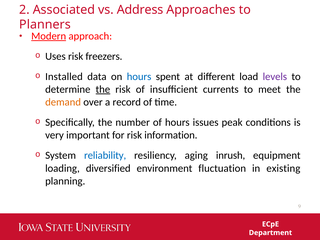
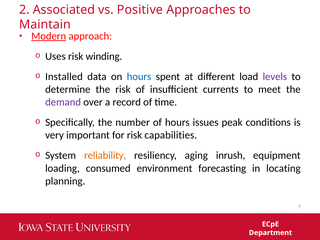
Address: Address -> Positive
Planners: Planners -> Maintain
freezers: freezers -> winding
the at (103, 89) underline: present -> none
demand colour: orange -> purple
information: information -> capabilities
reliability colour: blue -> orange
diversified: diversified -> consumed
fluctuation: fluctuation -> forecasting
existing: existing -> locating
